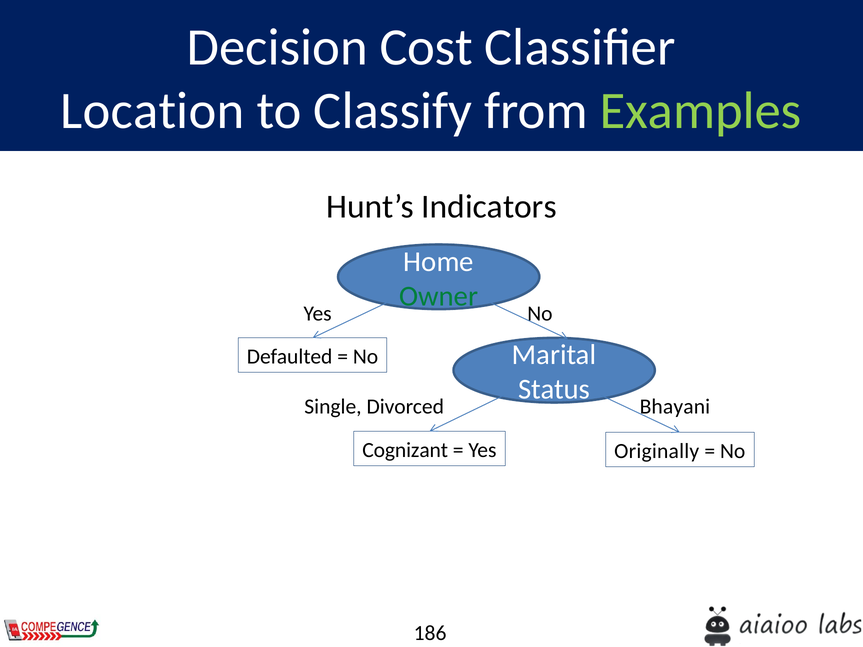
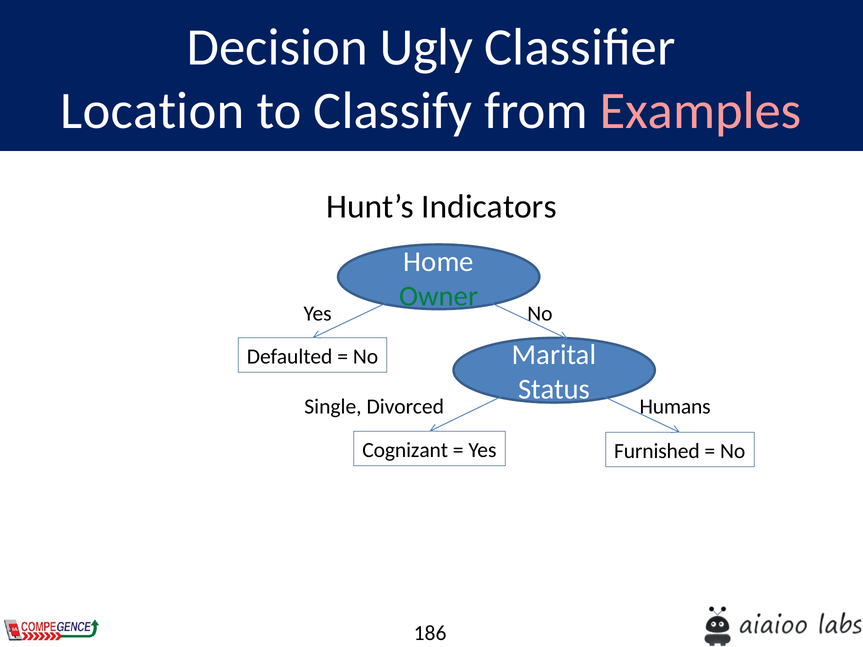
Cost: Cost -> Ugly
Examples colour: light green -> pink
Bhayani: Bhayani -> Humans
Originally: Originally -> Furnished
